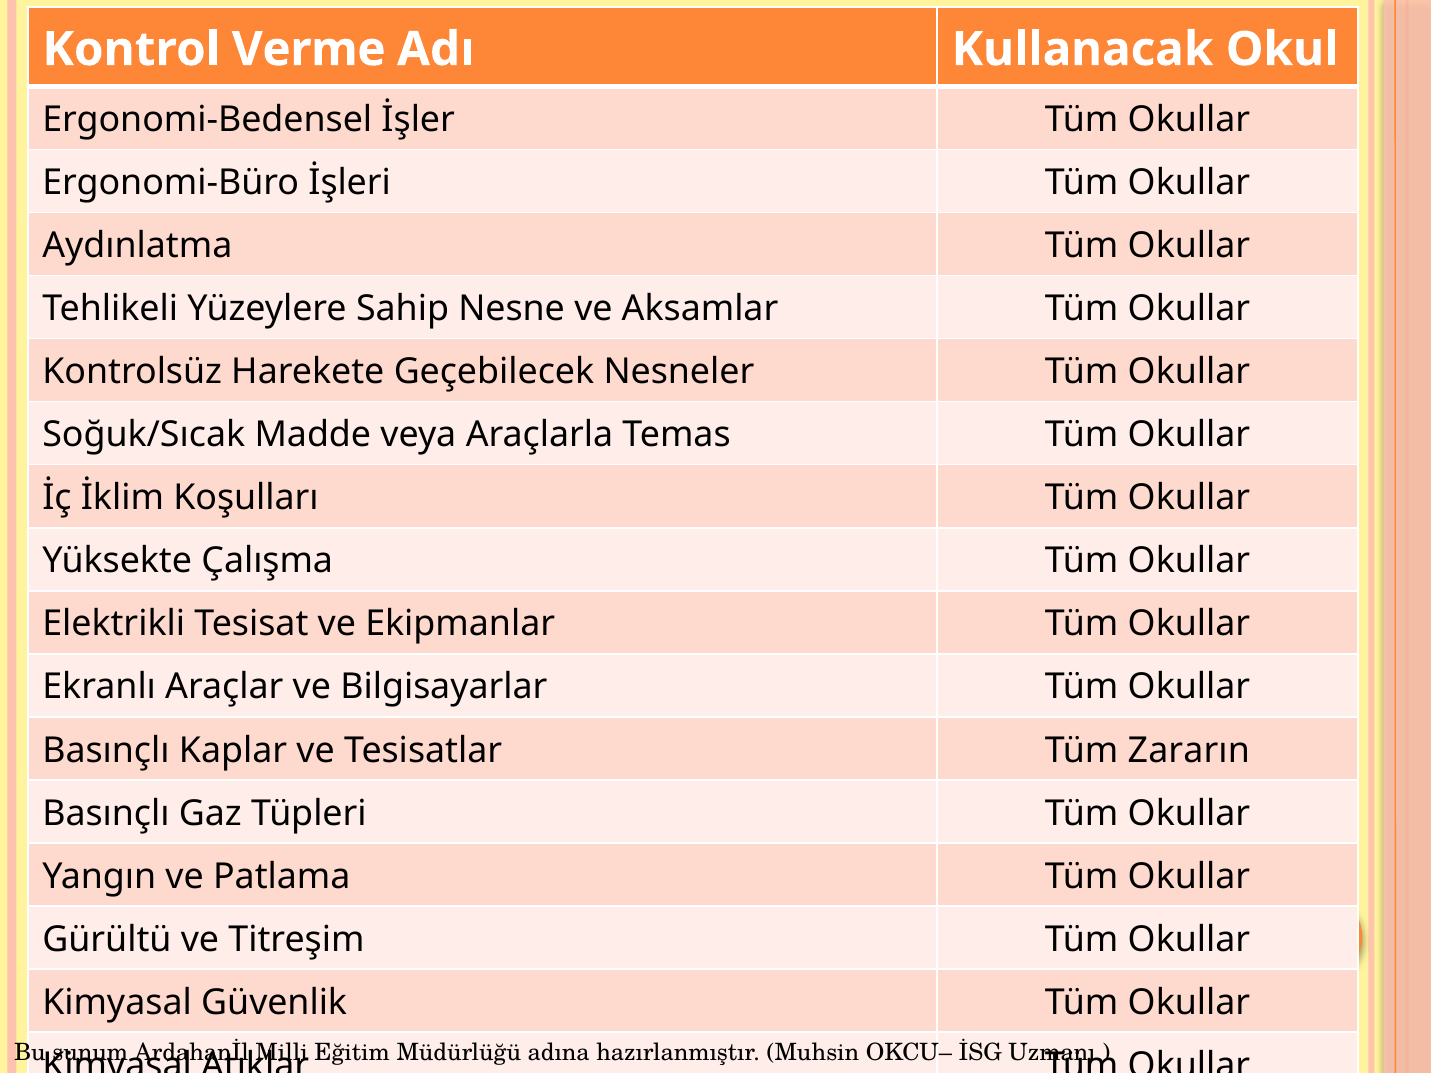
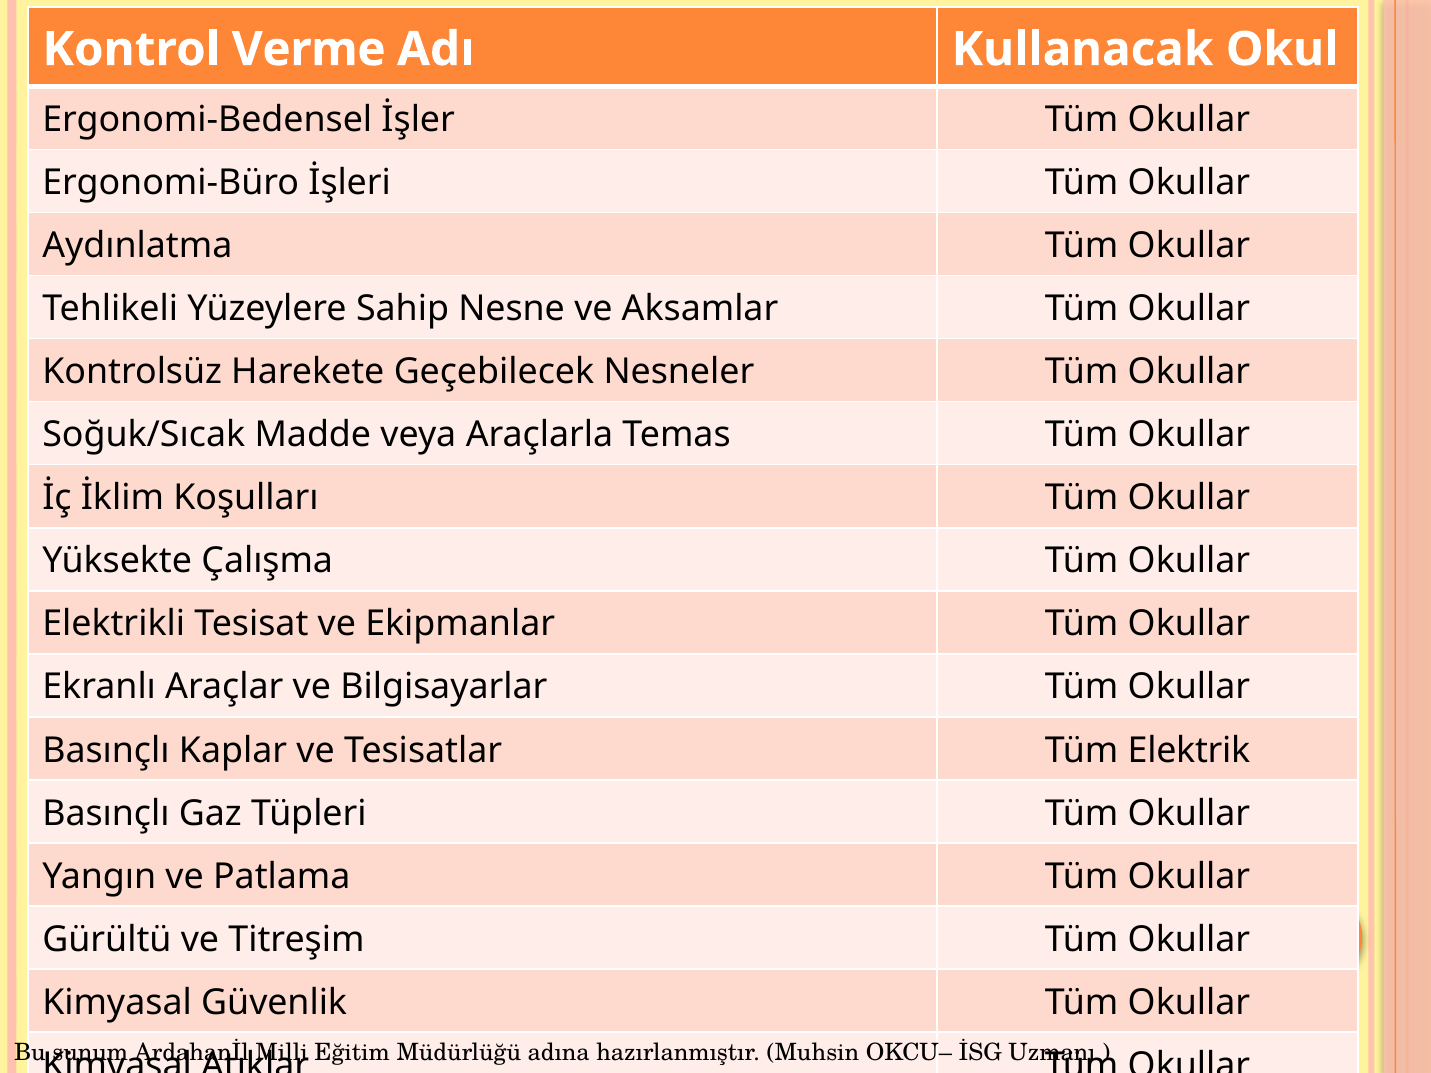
Zararın: Zararın -> Elektrik
